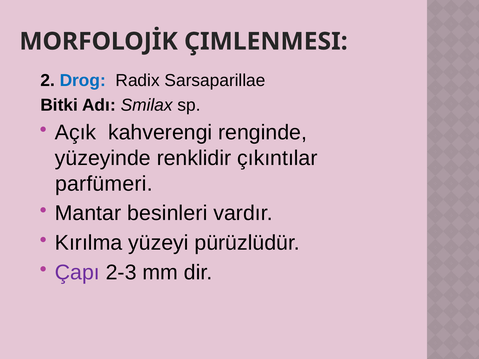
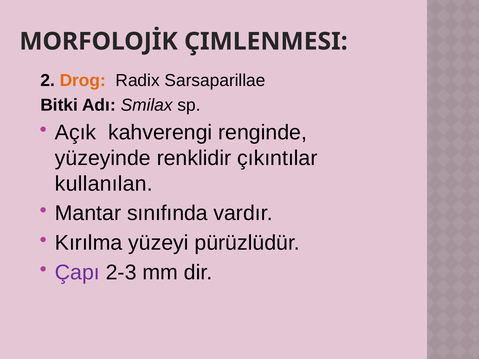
Drog colour: blue -> orange
parfümeri: parfümeri -> kullanılan
besinleri: besinleri -> sınıfında
